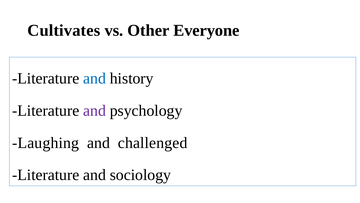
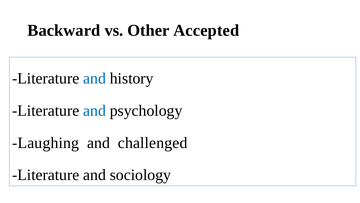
Cultivates: Cultivates -> Backward
Everyone: Everyone -> Accepted
and at (95, 110) colour: purple -> blue
